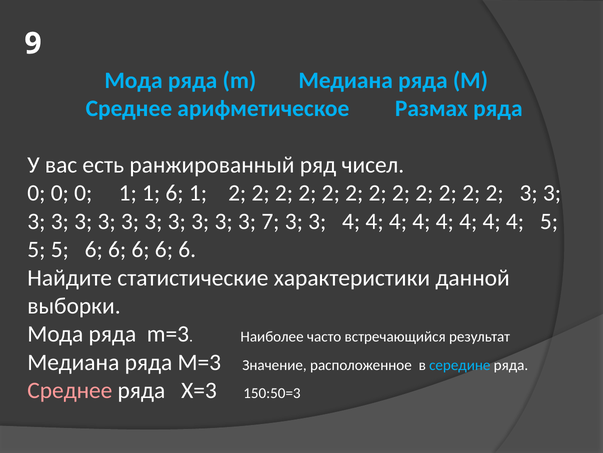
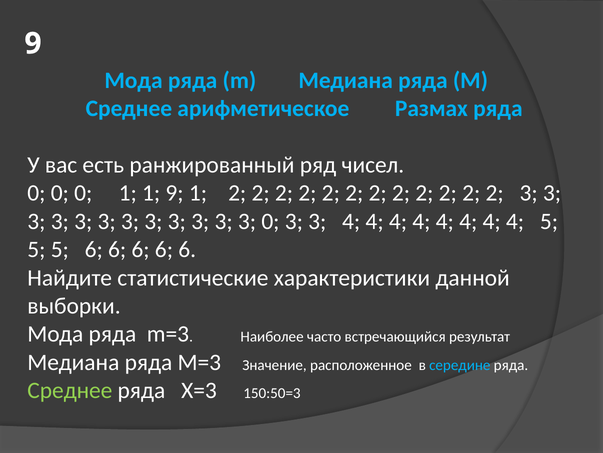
1 6: 6 -> 9
3 7: 7 -> 0
Среднее at (70, 390) colour: pink -> light green
